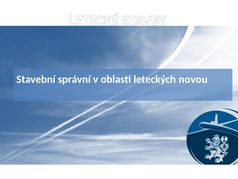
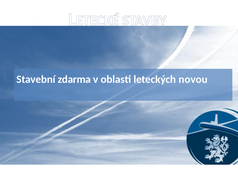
správní: správní -> zdarma
